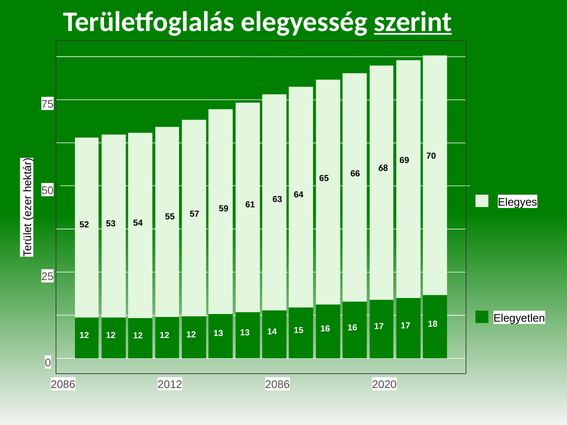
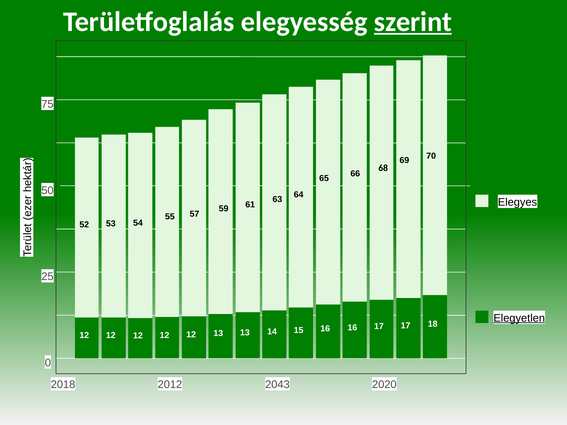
Elegyetlen underline: none -> present
2086 at (63, 385): 2086 -> 2018
2012 2086: 2086 -> 2043
